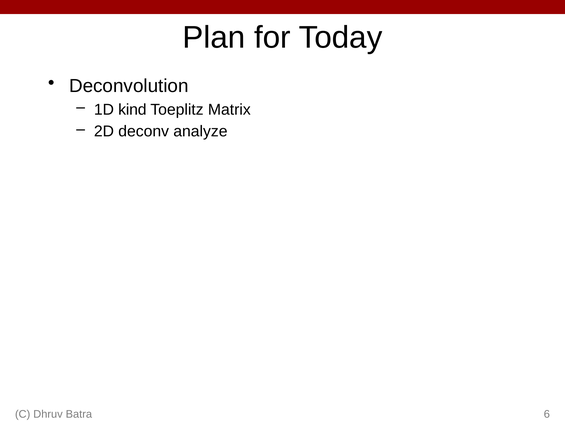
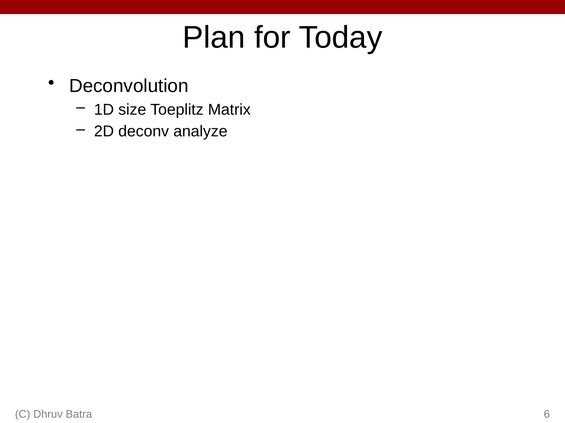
kind: kind -> size
